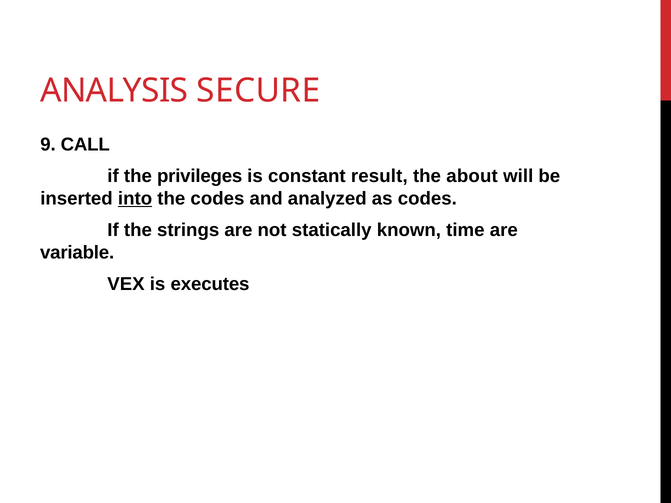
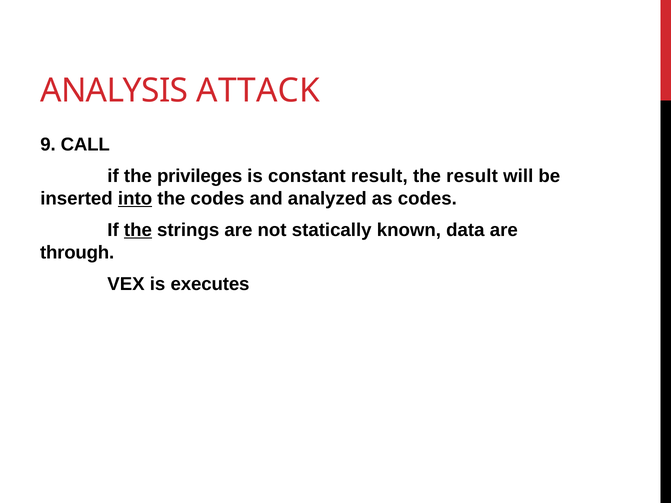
SECURE: SECURE -> ATTACK
the about: about -> result
the at (138, 230) underline: none -> present
time: time -> data
variable: variable -> through
